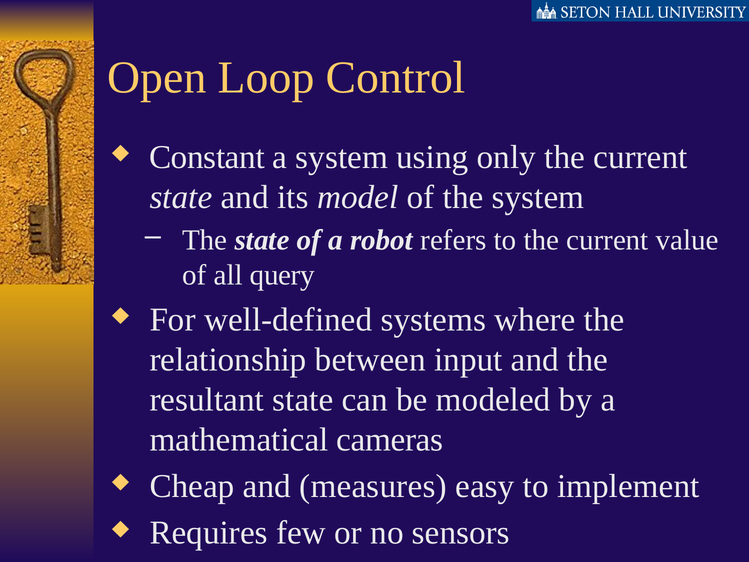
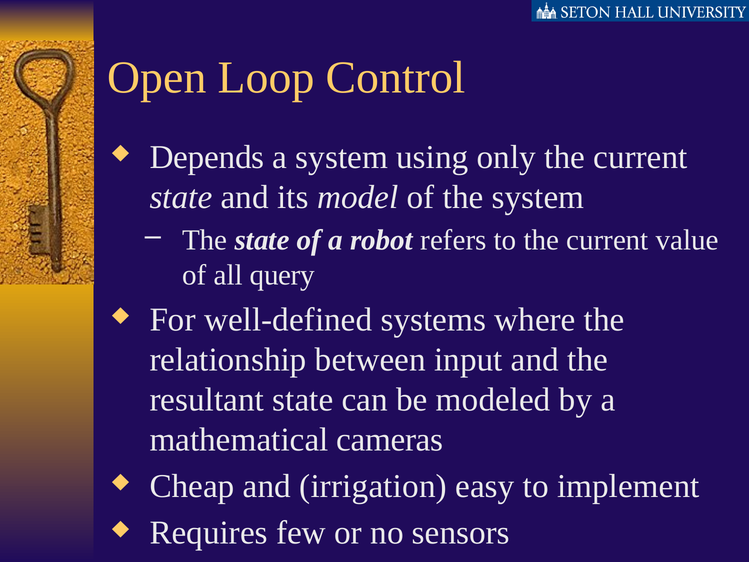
Constant: Constant -> Depends
measures: measures -> irrigation
